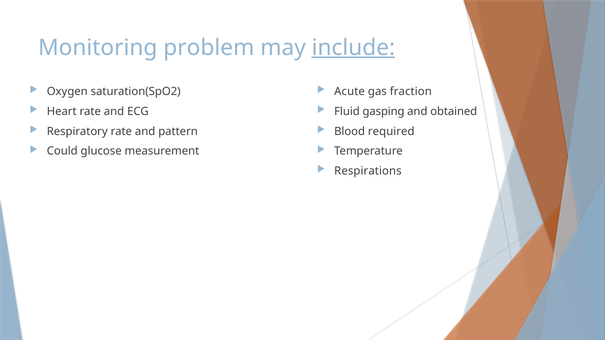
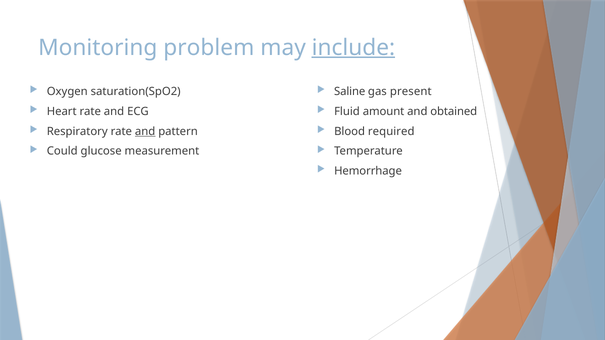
Acute: Acute -> Saline
fraction: fraction -> present
gasping: gasping -> amount
and at (145, 131) underline: none -> present
Respirations: Respirations -> Hemorrhage
